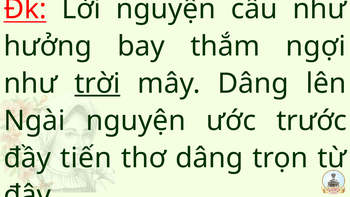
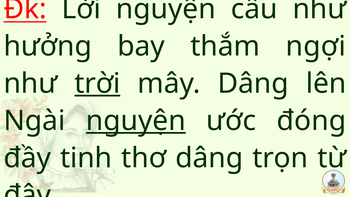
nguyện at (136, 121) underline: none -> present
trước: trước -> đóng
tiến: tiến -> tinh
